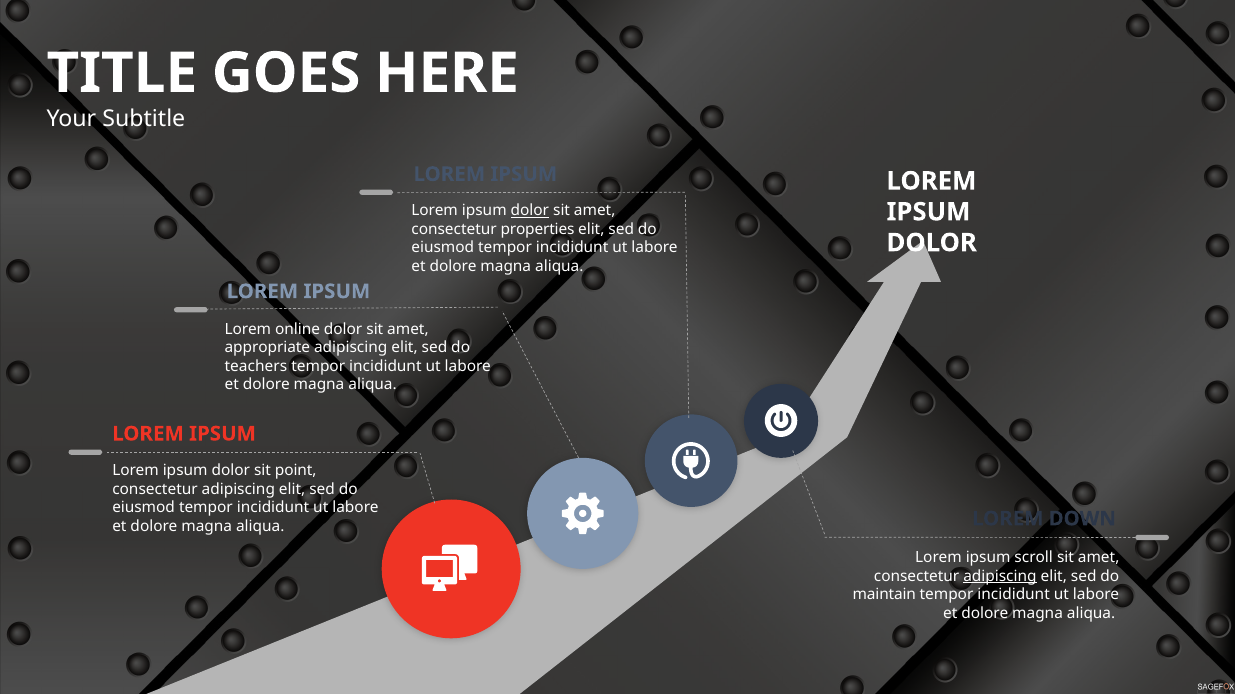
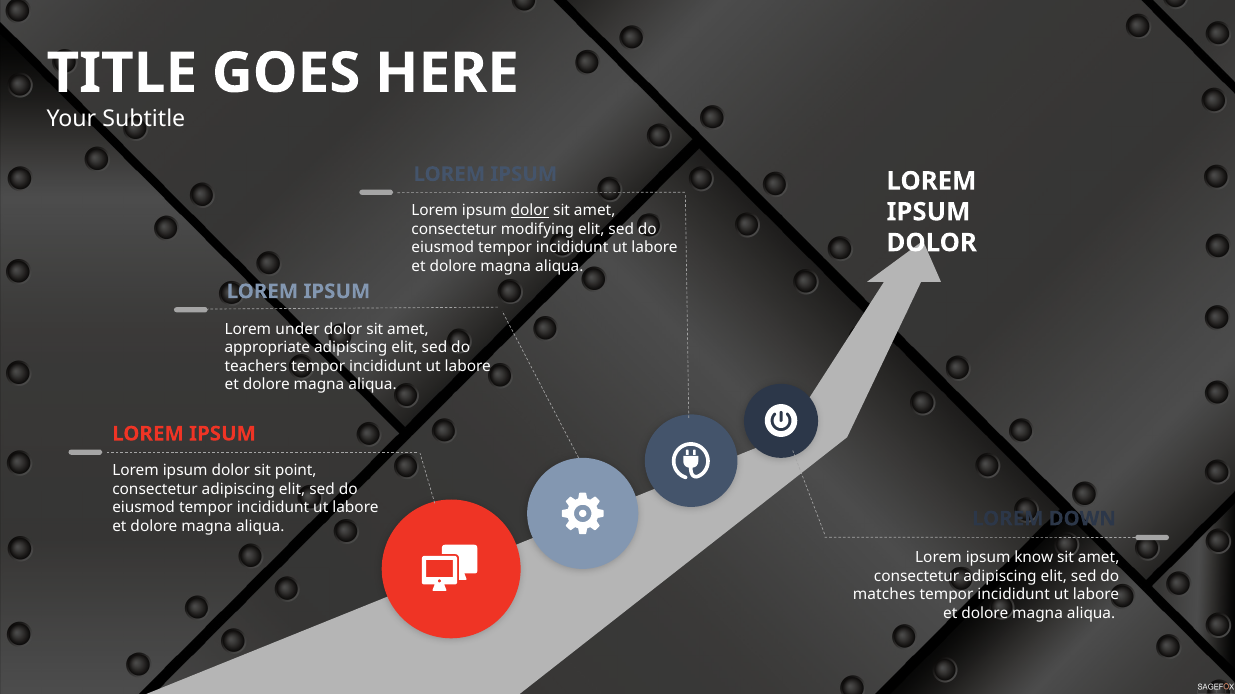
properties: properties -> modifying
online: online -> under
scroll: scroll -> know
adipiscing at (1000, 577) underline: present -> none
maintain: maintain -> matches
